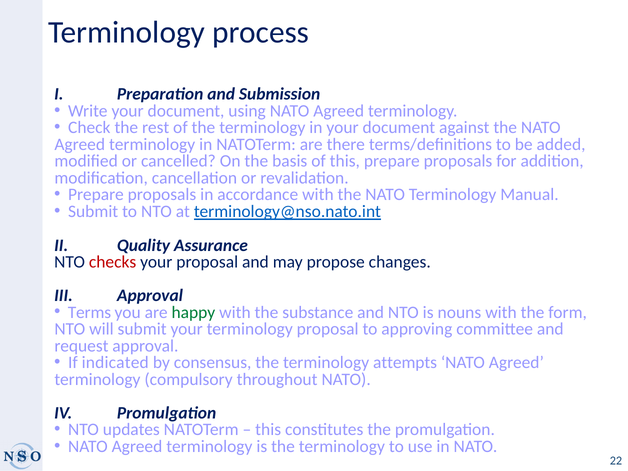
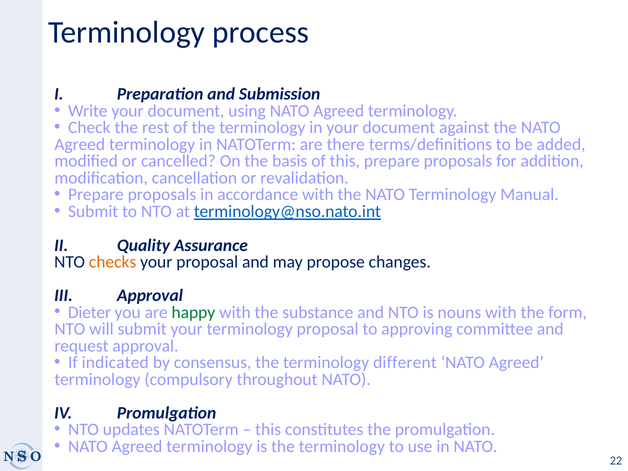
checks colour: red -> orange
Terms: Terms -> Dieter
attempts: attempts -> different
